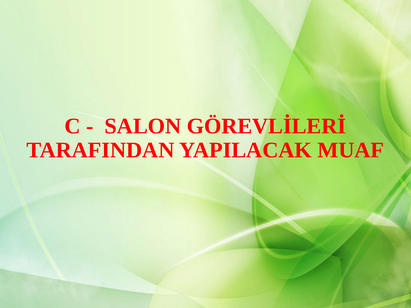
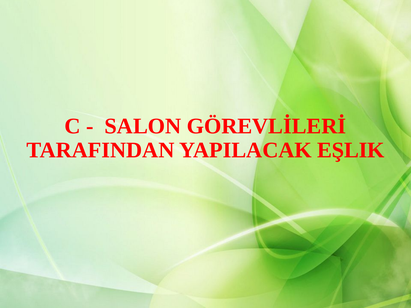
MUAF: MUAF -> EŞLIK
